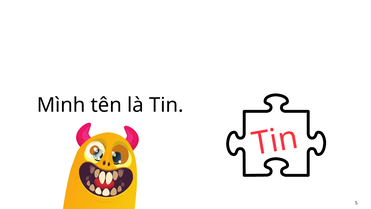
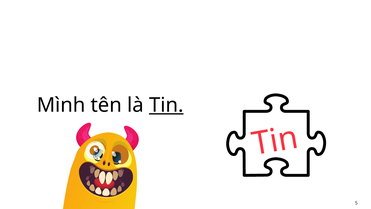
Tin underline: none -> present
